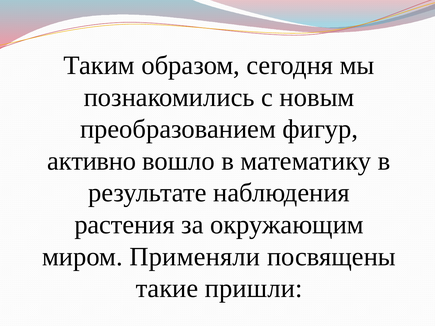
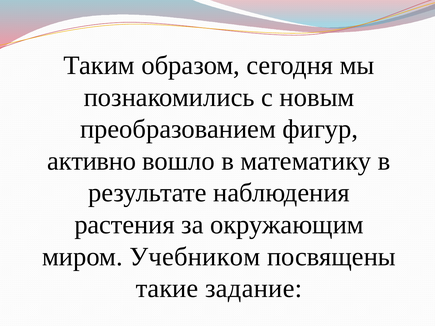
Применяли: Применяли -> Учебником
пришли: пришли -> задание
